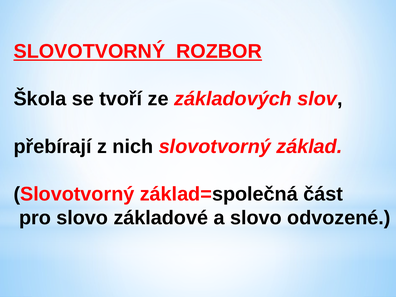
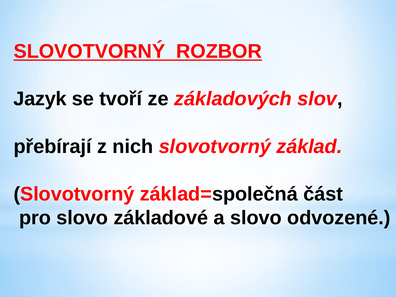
Škola: Škola -> Jazyk
